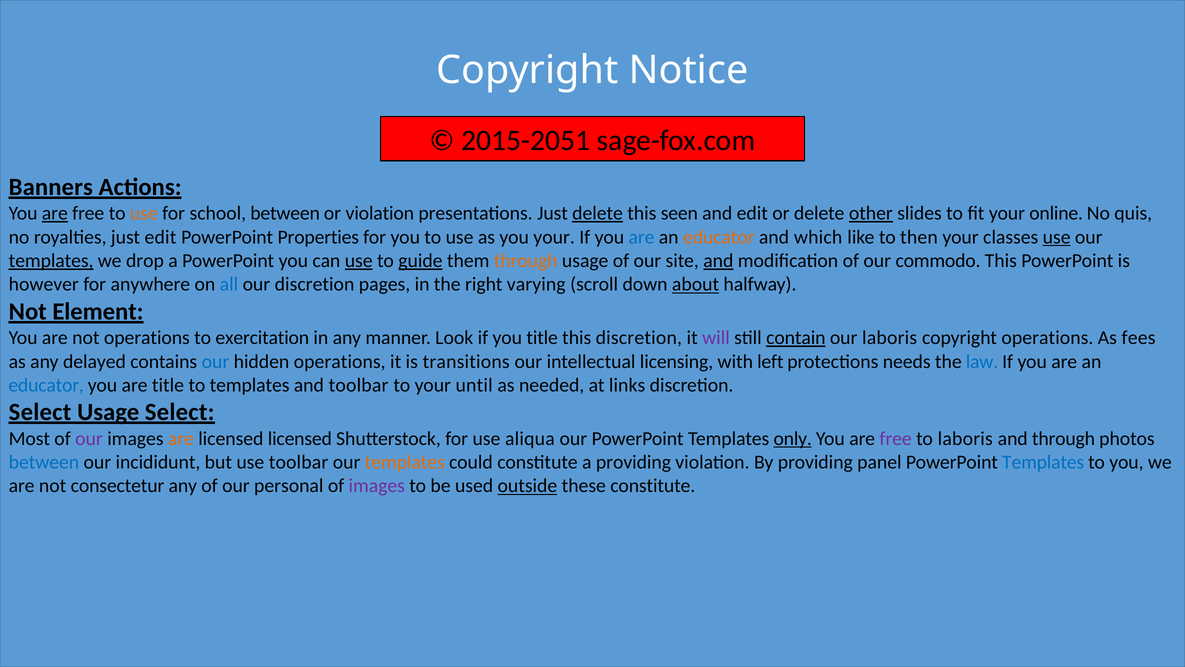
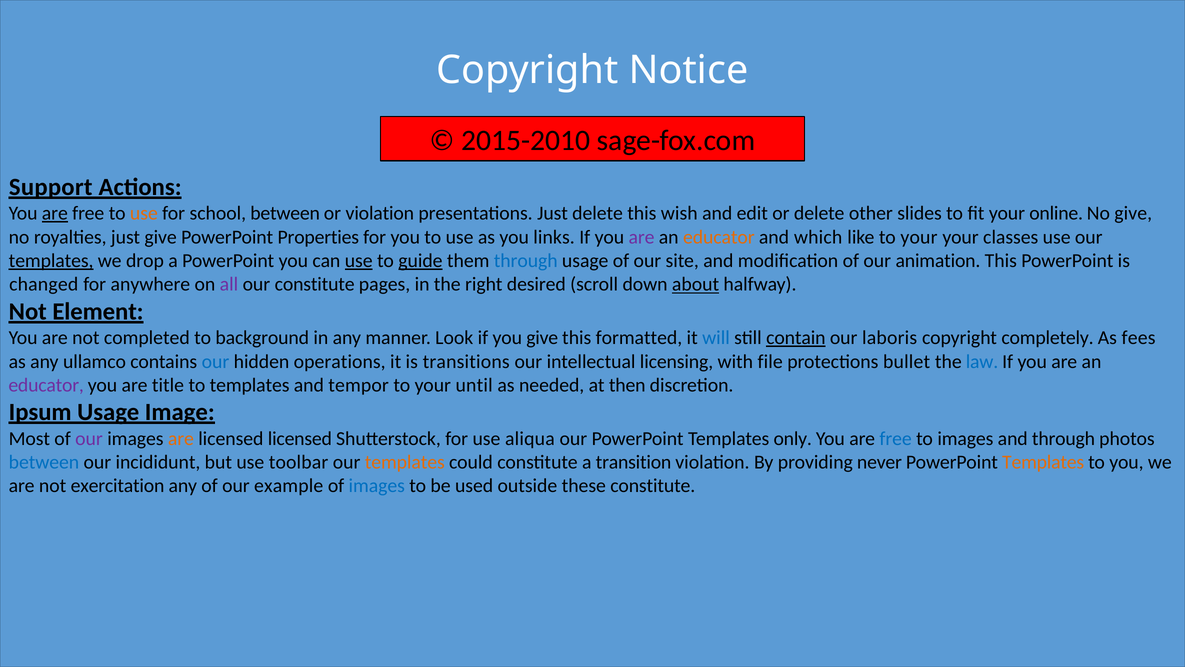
2015-2051: 2015-2051 -> 2015-2010
Banners: Banners -> Support
delete at (598, 213) underline: present -> none
seen: seen -> wish
other underline: present -> none
No quis: quis -> give
just edit: edit -> give
you your: your -> links
are at (642, 237) colour: blue -> purple
like to then: then -> your
use at (1057, 237) underline: present -> none
through at (526, 261) colour: orange -> blue
and at (718, 261) underline: present -> none
commodo: commodo -> animation
however: however -> changed
all colour: blue -> purple
our discretion: discretion -> constitute
varying: varying -> desired
not operations: operations -> completed
exercitation: exercitation -> background
you title: title -> give
this discretion: discretion -> formatted
will colour: purple -> blue
copyright operations: operations -> completely
delayed: delayed -> ullamco
left: left -> file
needs: needs -> bullet
educator at (46, 385) colour: blue -> purple
and toolbar: toolbar -> tempor
links: links -> then
Select at (40, 412): Select -> Ipsum
Usage Select: Select -> Image
only underline: present -> none
free at (896, 438) colour: purple -> blue
to laboris: laboris -> images
a providing: providing -> transition
panel: panel -> never
Templates at (1043, 462) colour: blue -> orange
consectetur: consectetur -> exercitation
personal: personal -> example
images at (377, 486) colour: purple -> blue
outside underline: present -> none
